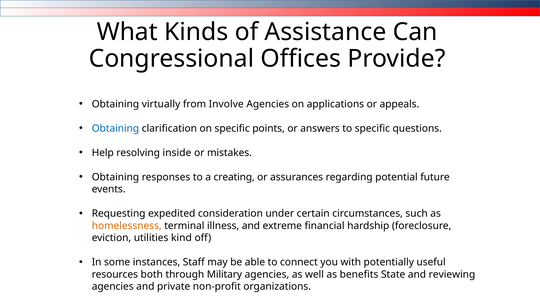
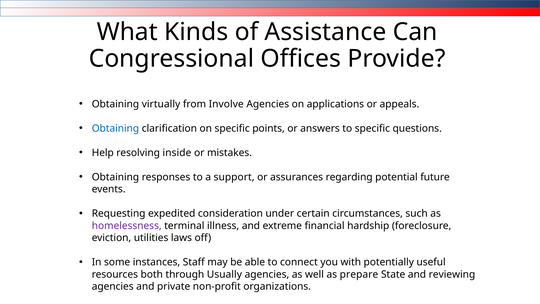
creating: creating -> support
homelessness colour: orange -> purple
kind: kind -> laws
Military: Military -> Usually
benefits: benefits -> prepare
